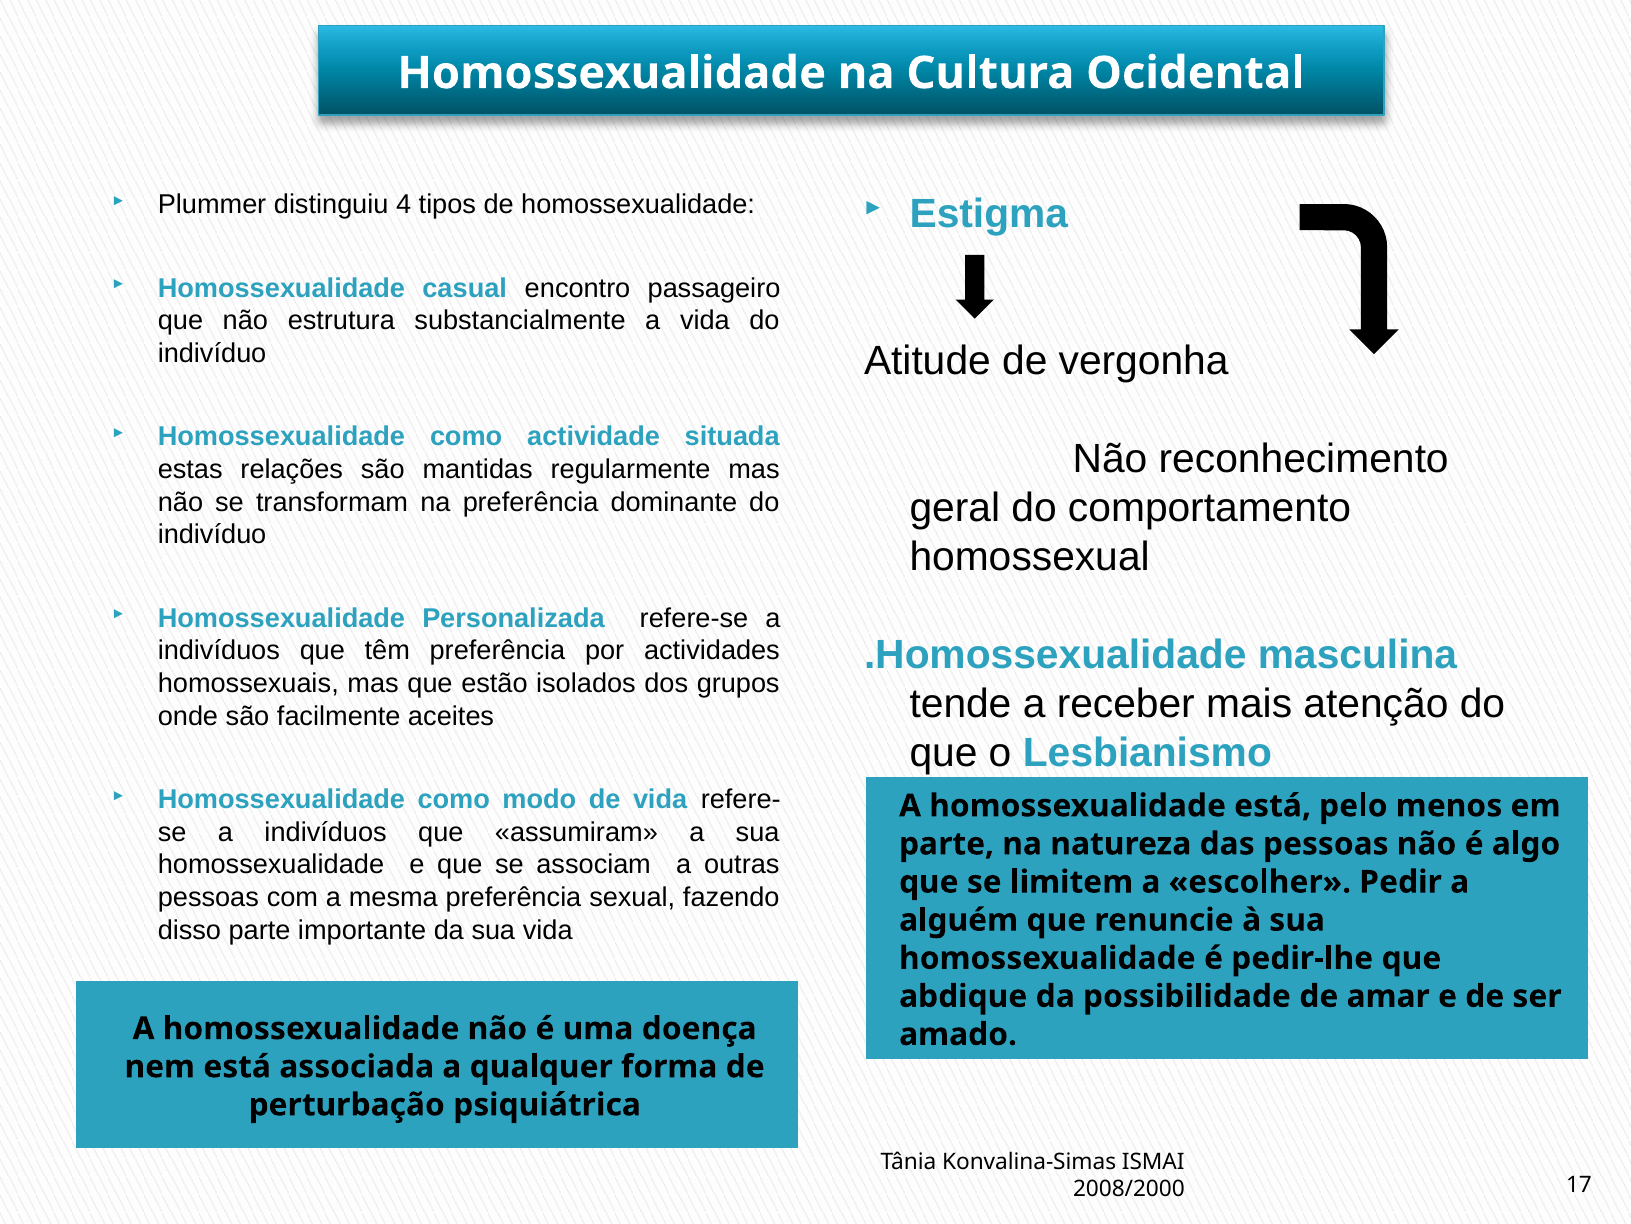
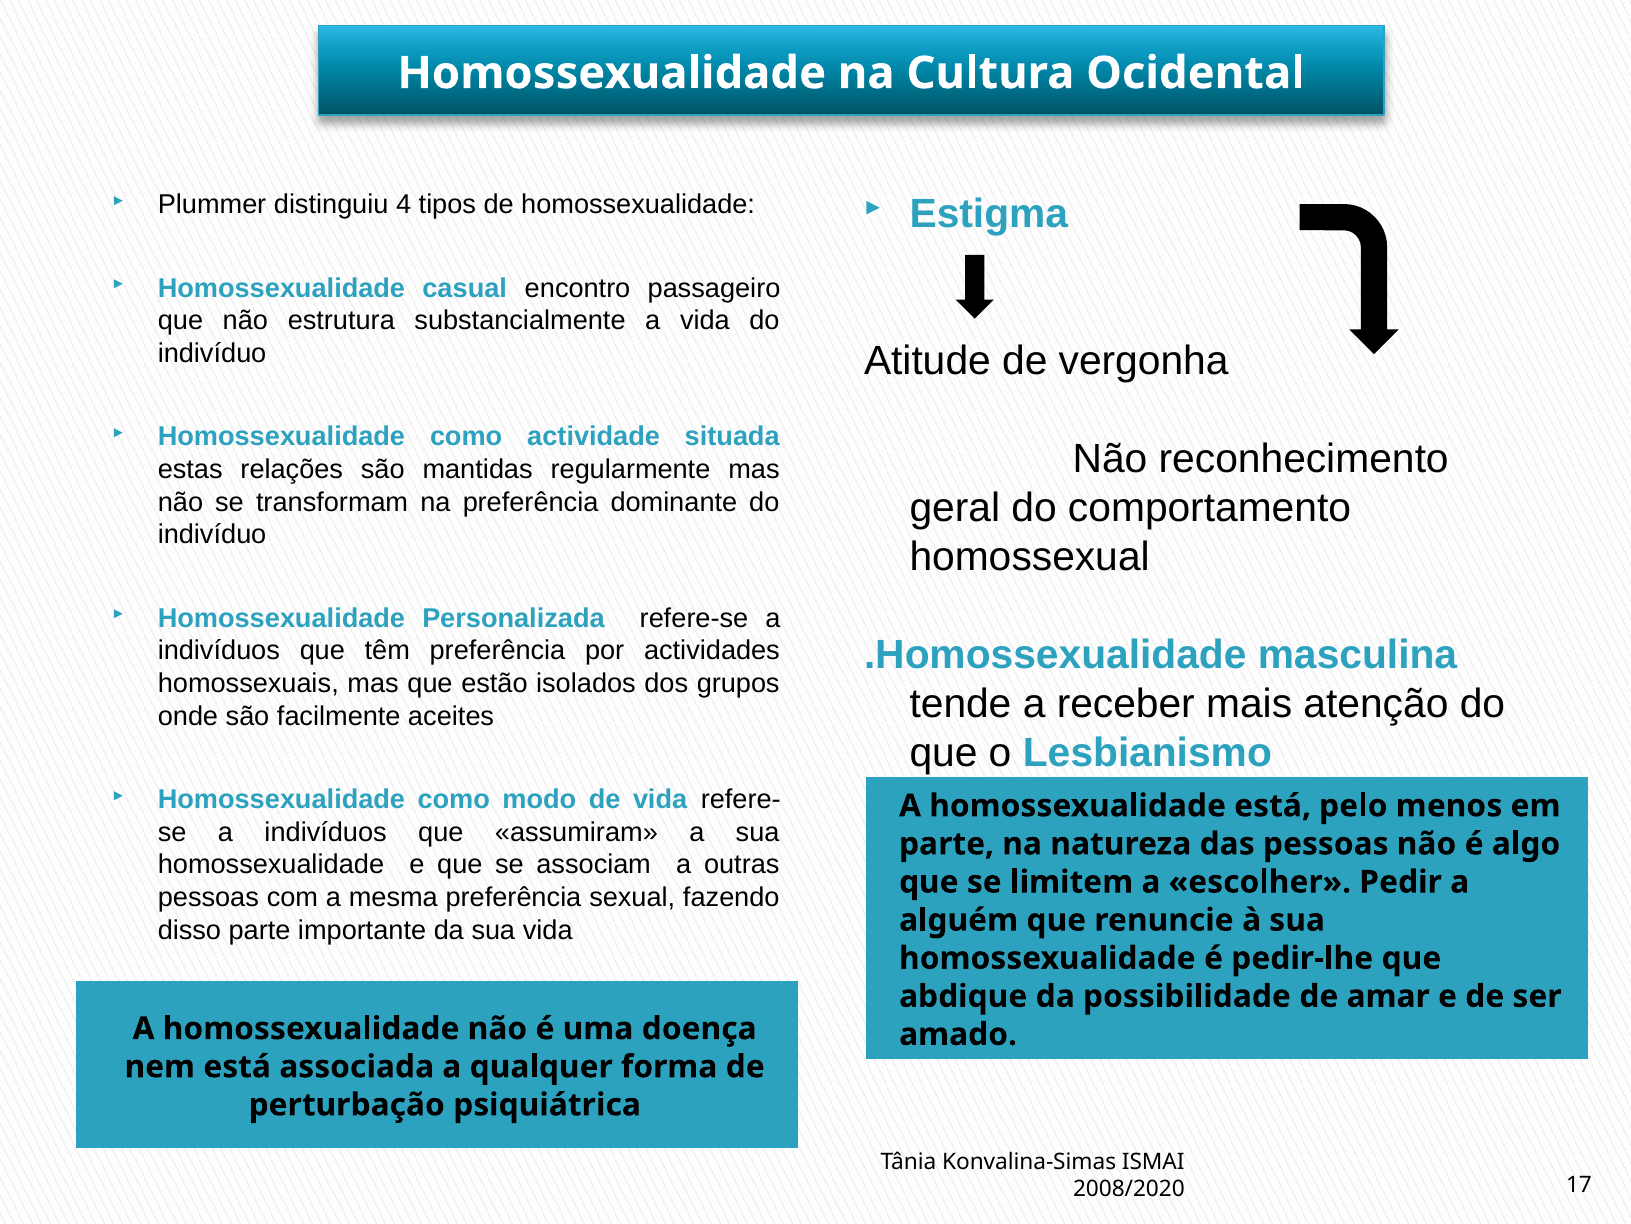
2008/2000: 2008/2000 -> 2008/2020
